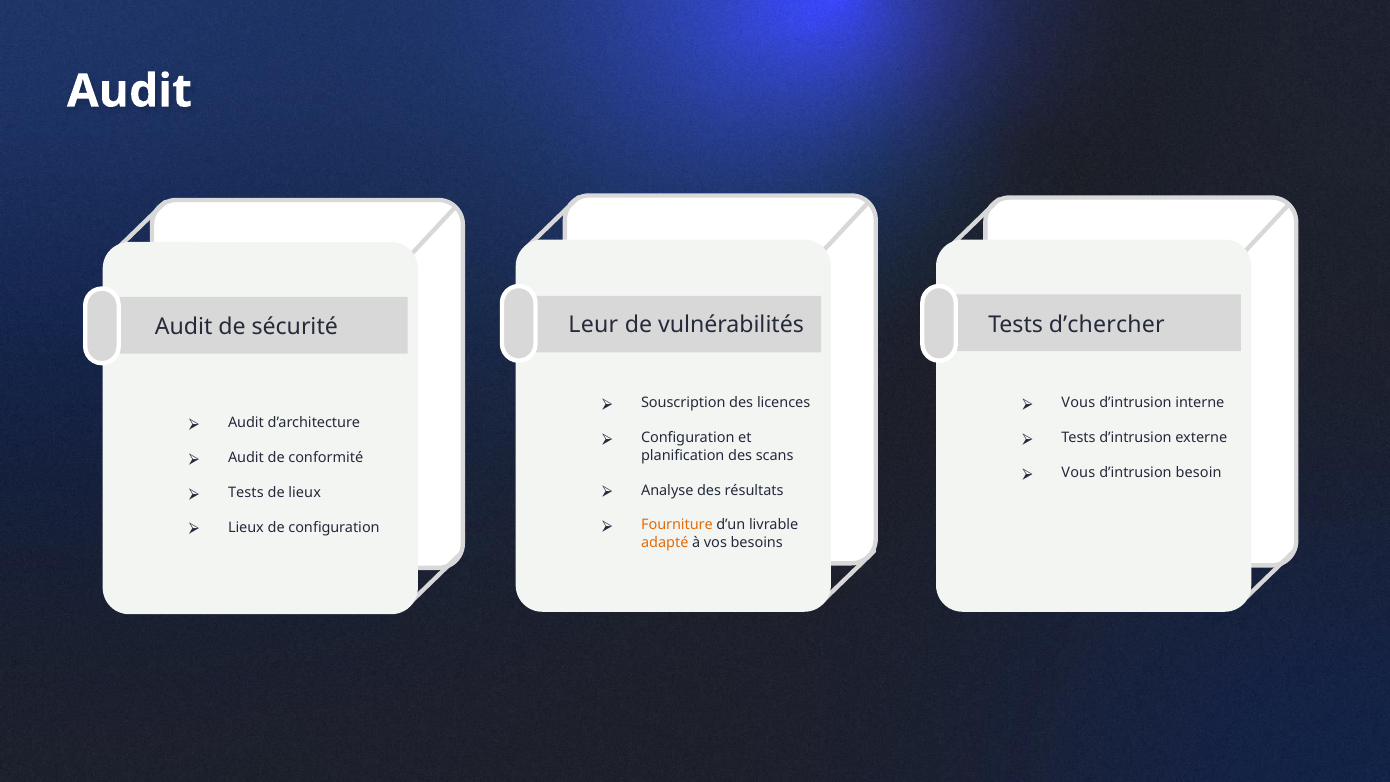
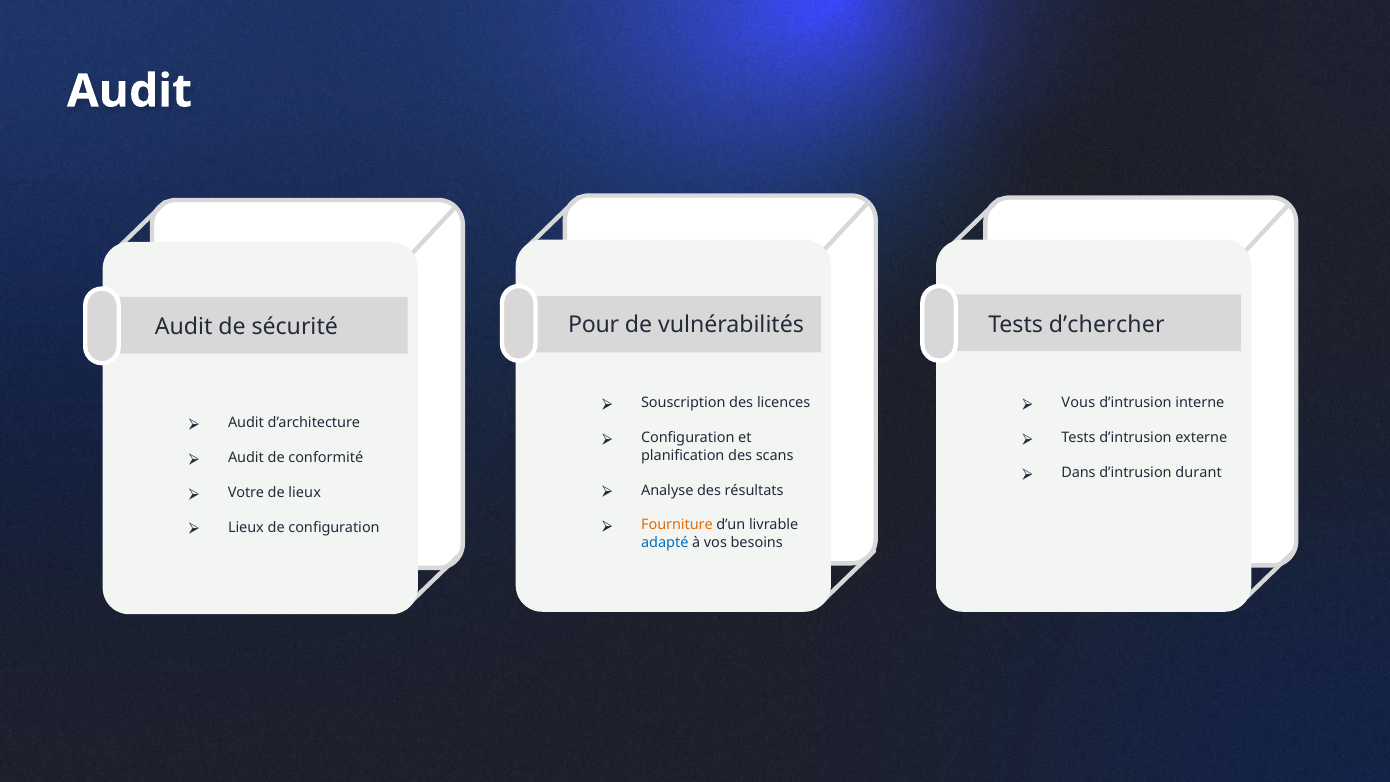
Leur: Leur -> Pour
Vous at (1078, 473): Vous -> Dans
besoin: besoin -> durant
Tests at (246, 493): Tests -> Votre
adapté colour: orange -> blue
